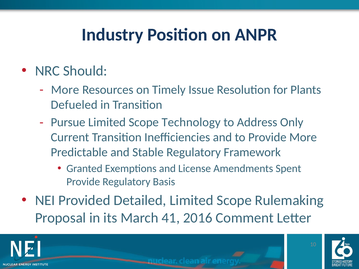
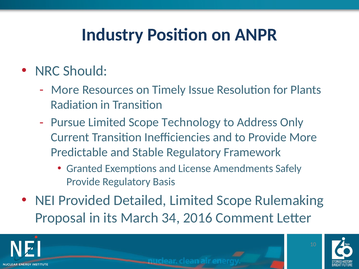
Defueled: Defueled -> Radiation
Spent: Spent -> Safely
41: 41 -> 34
